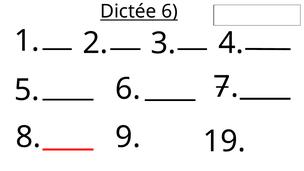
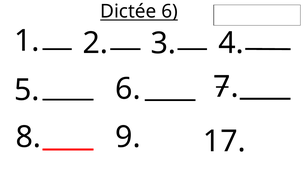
19: 19 -> 17
